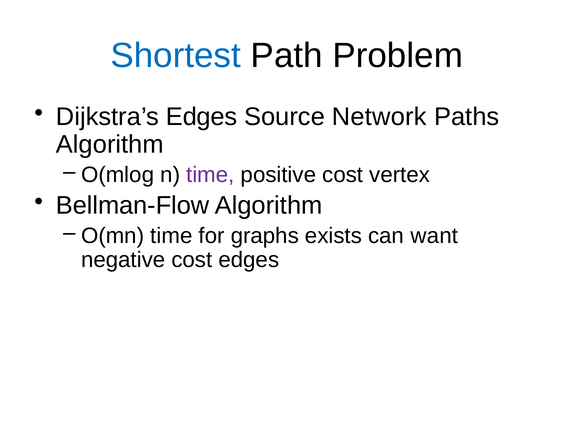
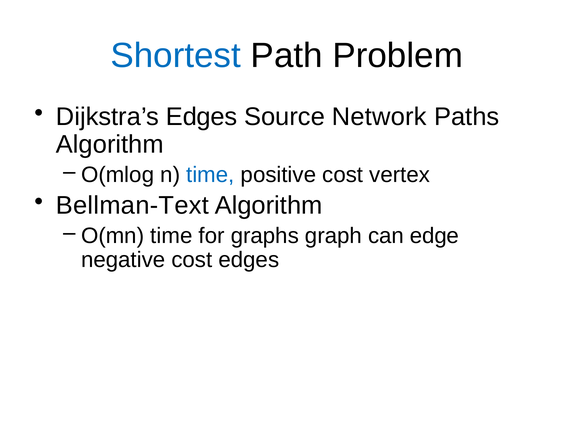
time at (210, 175) colour: purple -> blue
Bellman-Flow: Bellman-Flow -> Bellman-Text
exists: exists -> graph
want: want -> edge
